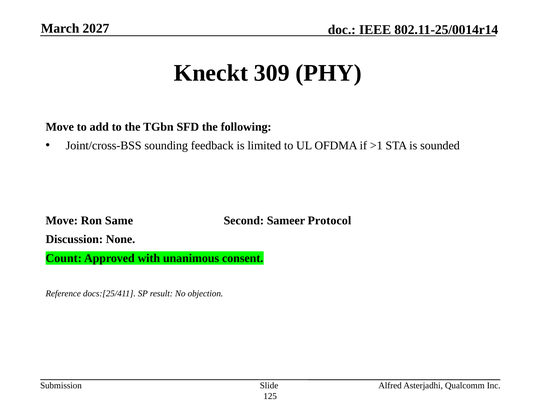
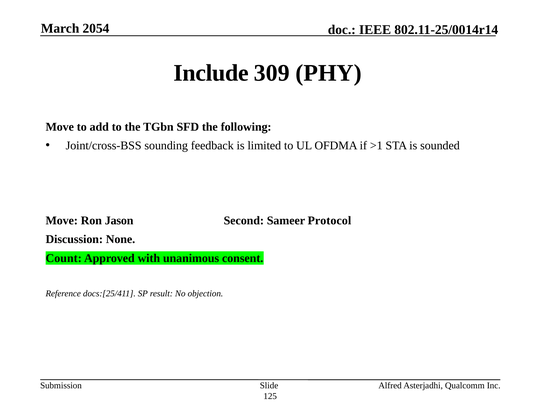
2027: 2027 -> 2054
Kneckt: Kneckt -> Include
Same: Same -> Jason
